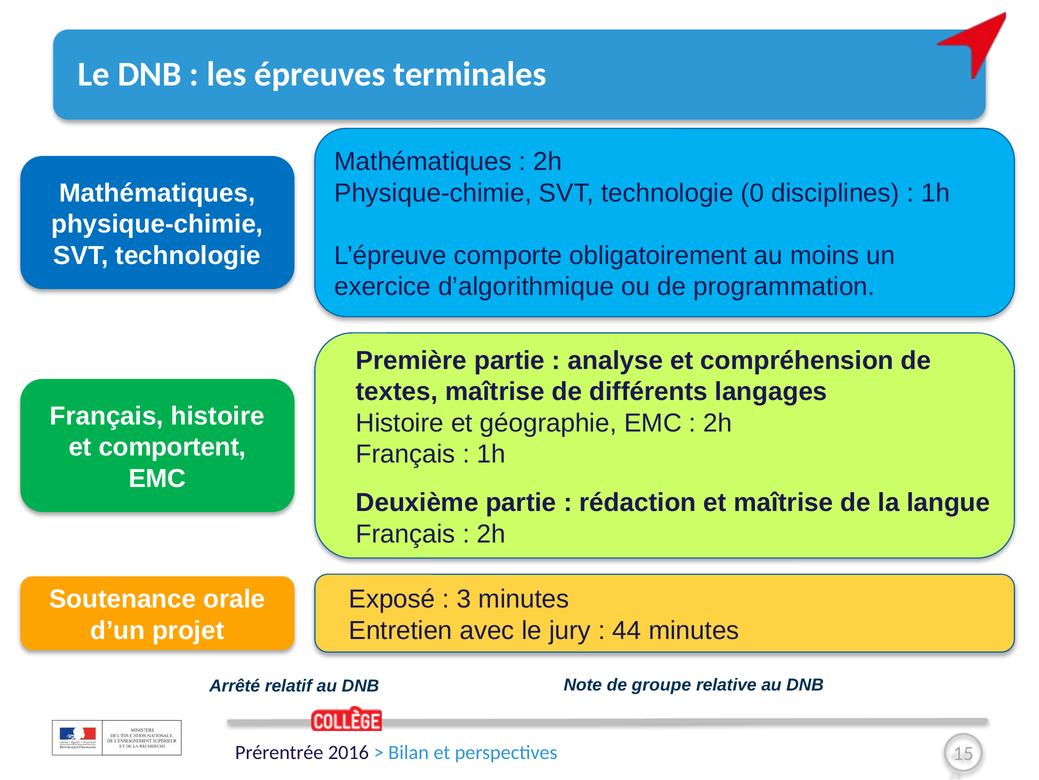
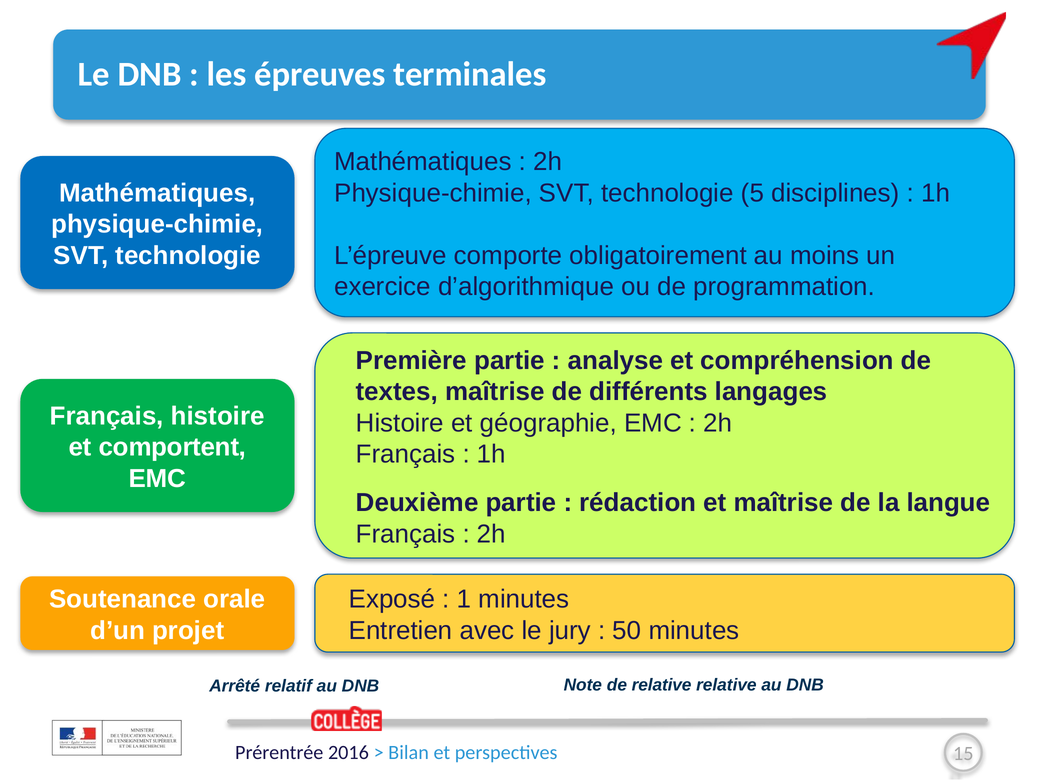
0: 0 -> 5
3: 3 -> 1
44: 44 -> 50
de groupe: groupe -> relative
